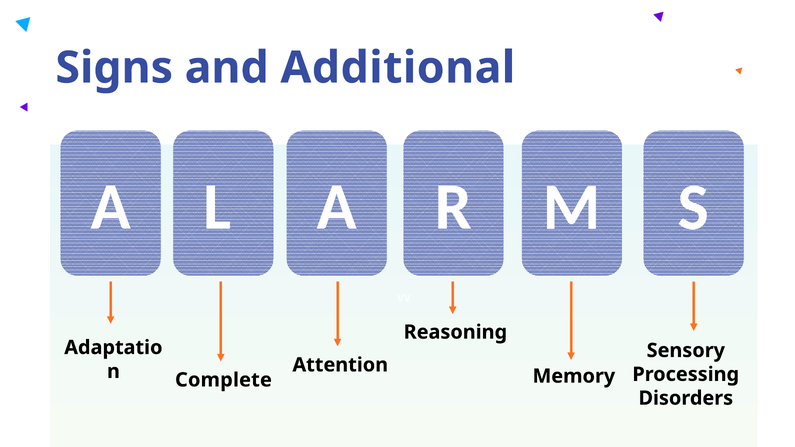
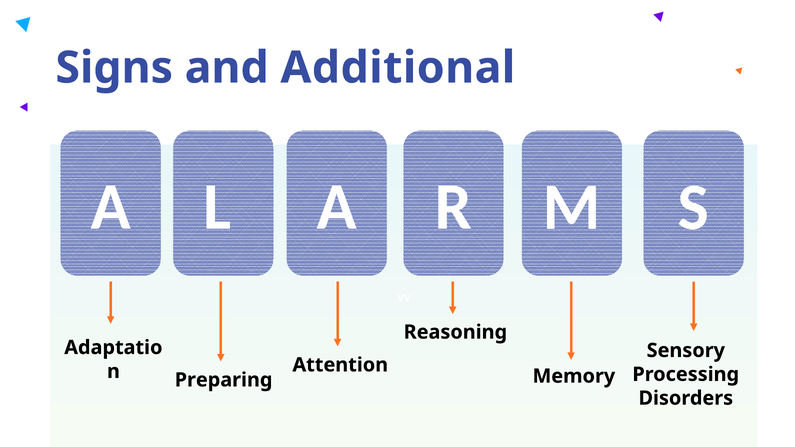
Complete: Complete -> Preparing
